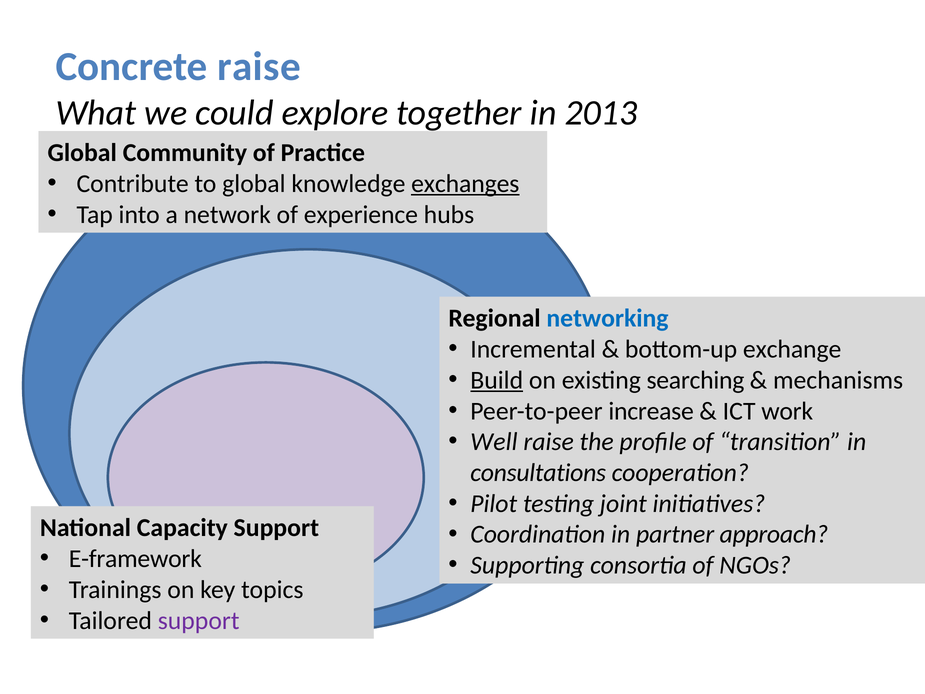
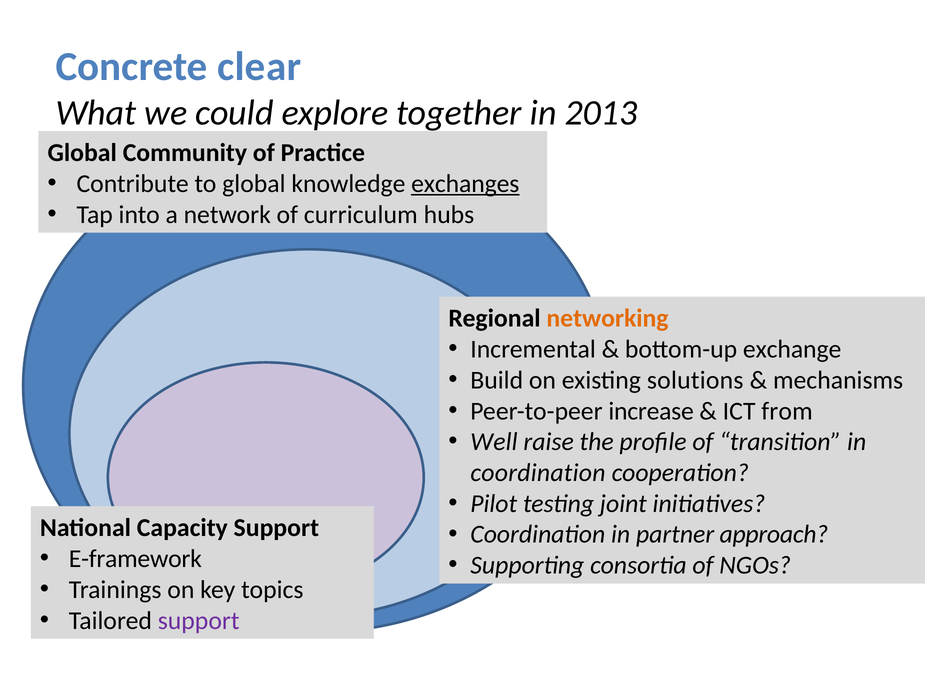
Concrete raise: raise -> clear
experience: experience -> curriculum
networking colour: blue -> orange
Build underline: present -> none
searching: searching -> solutions
work: work -> from
consultations at (538, 473): consultations -> coordination
